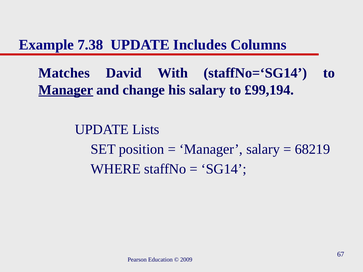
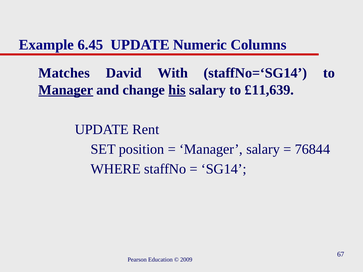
7.38: 7.38 -> 6.45
Includes: Includes -> Numeric
his underline: none -> present
£99,194: £99,194 -> £11,639
Lists: Lists -> Rent
68219: 68219 -> 76844
